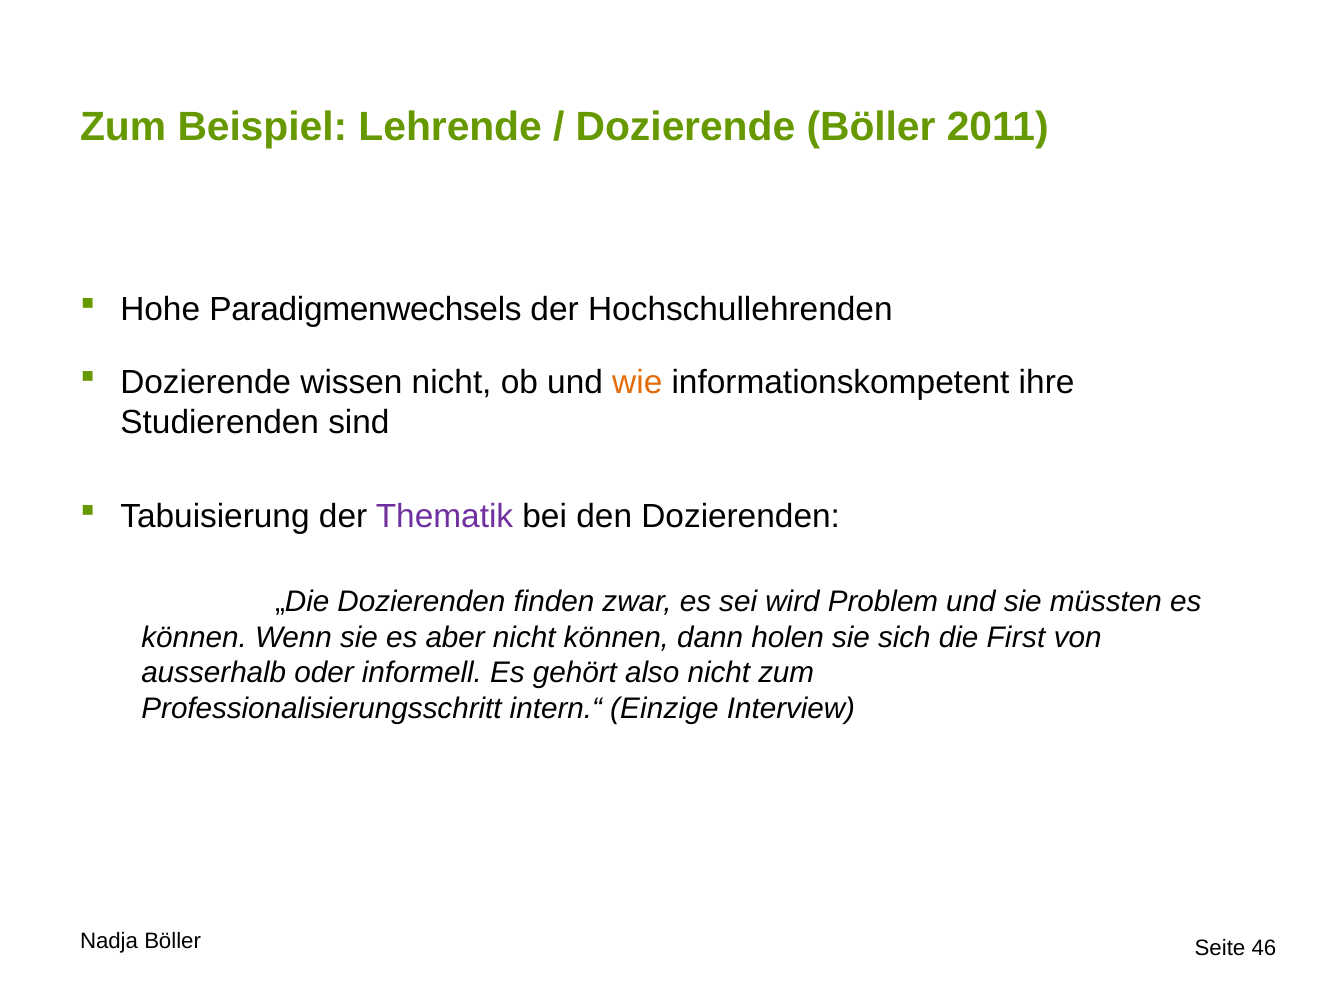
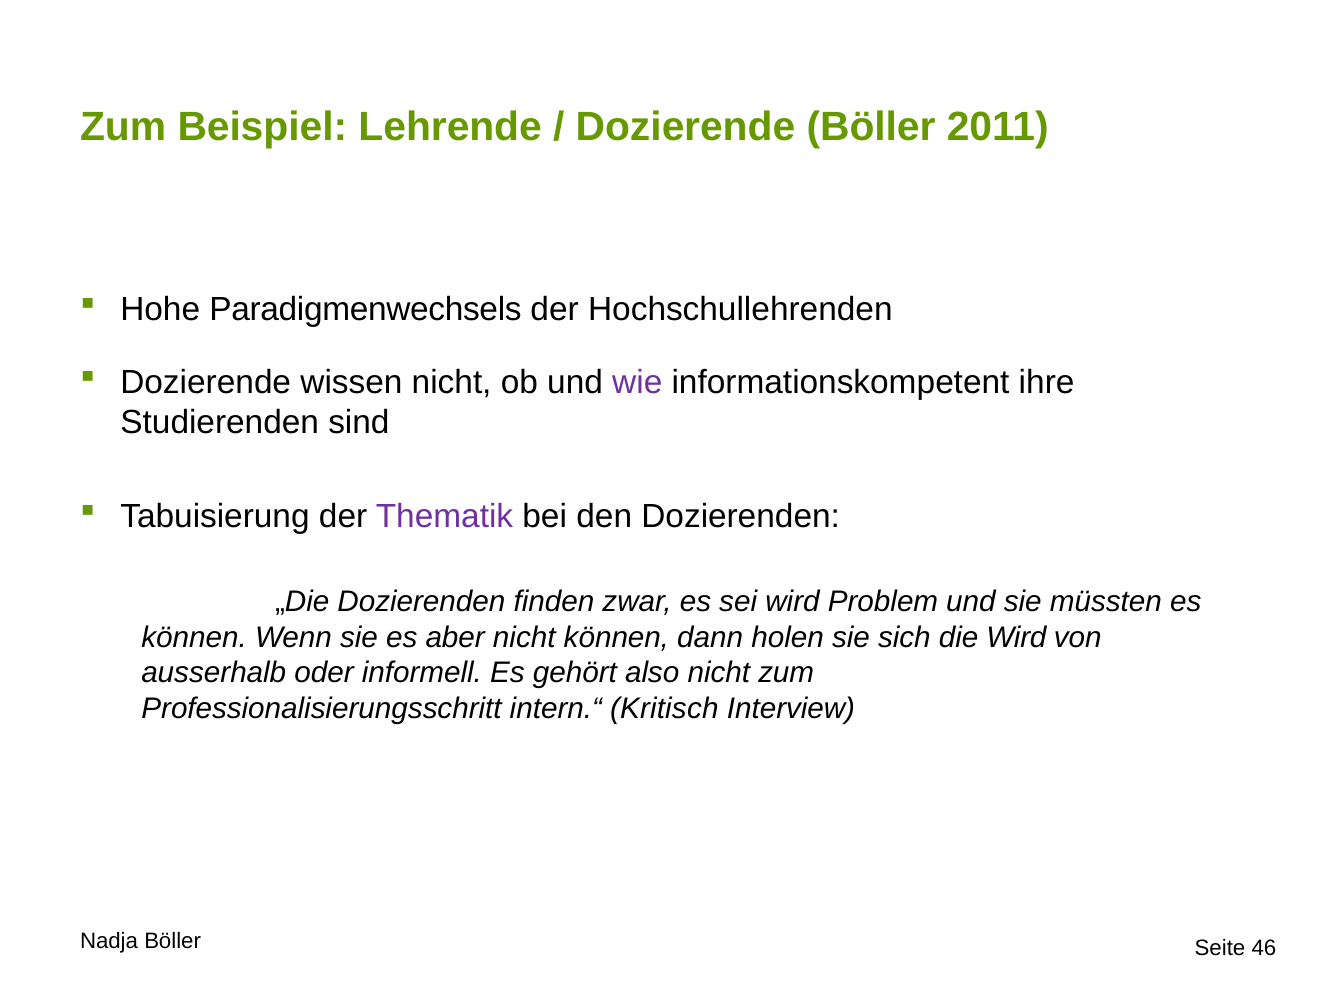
wie colour: orange -> purple
die First: First -> Wird
Einzige: Einzige -> Kritisch
